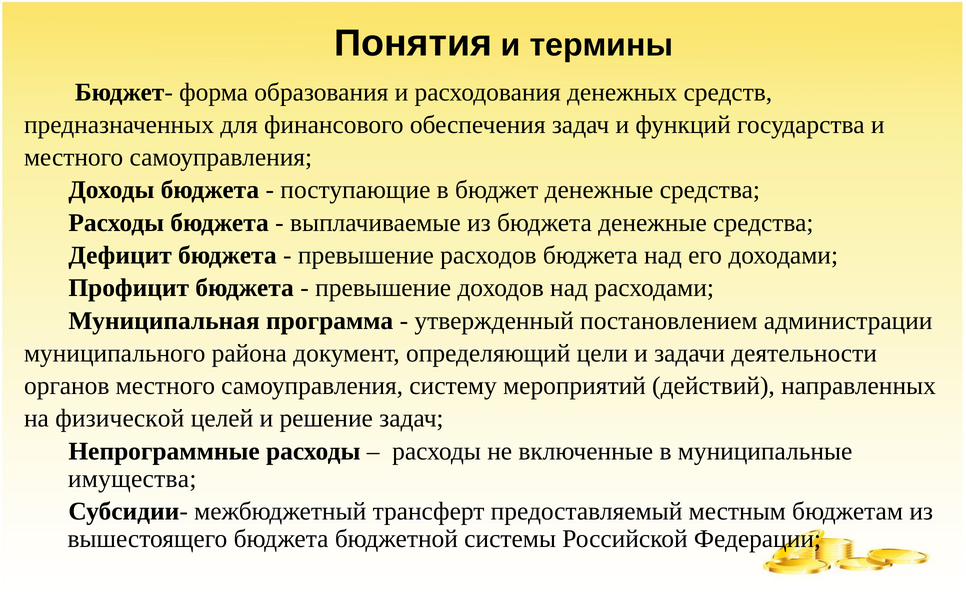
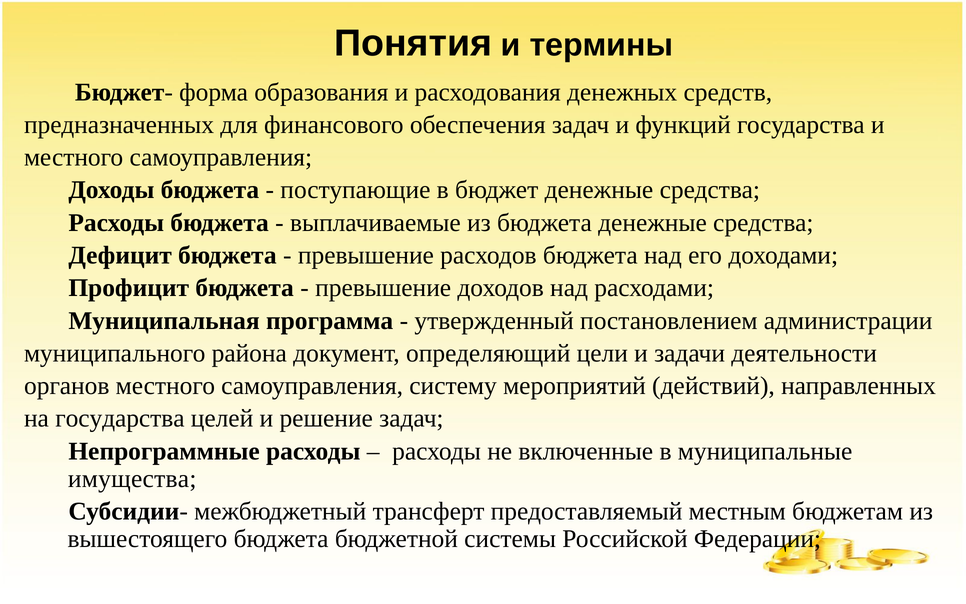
на физической: физической -> государства
